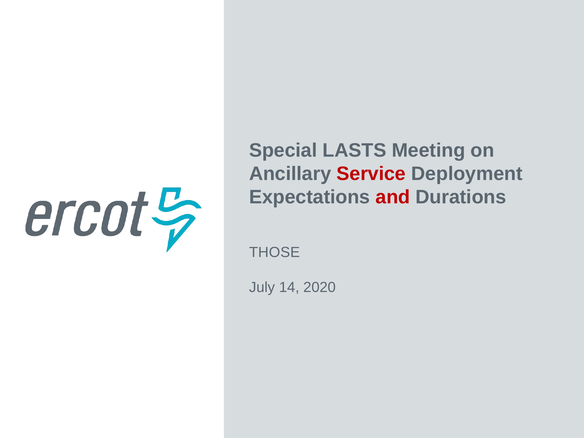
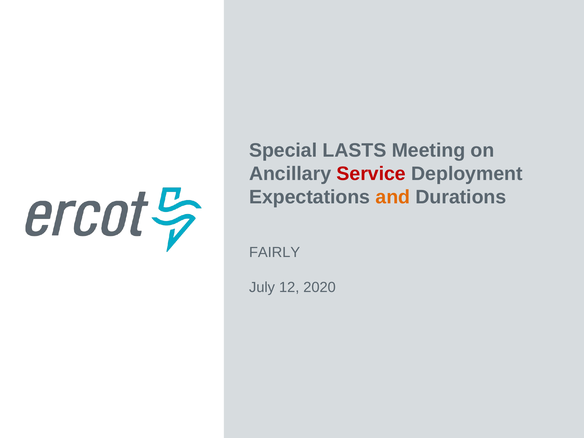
and colour: red -> orange
THOSE: THOSE -> FAIRLY
14: 14 -> 12
